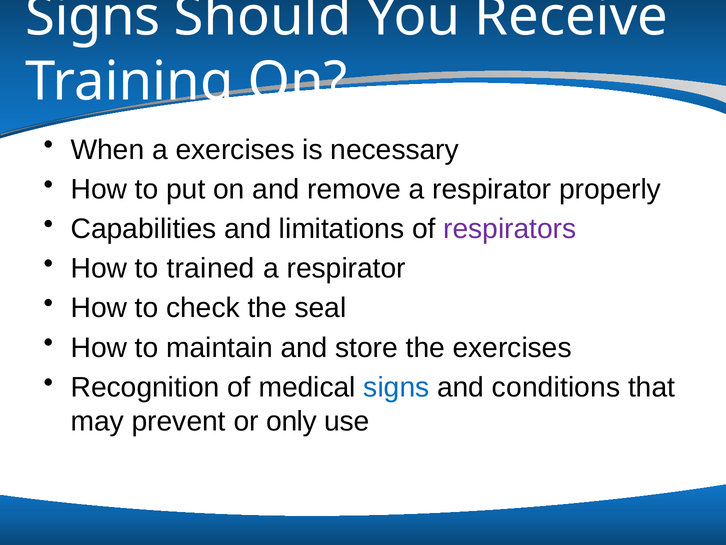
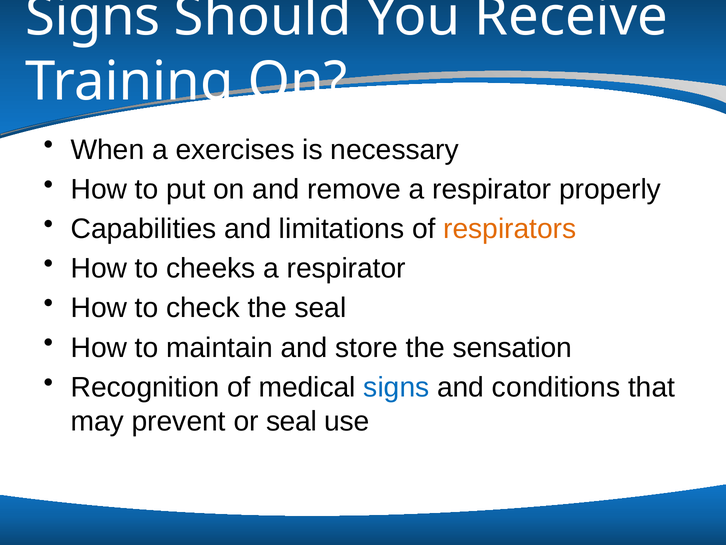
respirators colour: purple -> orange
trained: trained -> cheeks
the exercises: exercises -> sensation
or only: only -> seal
